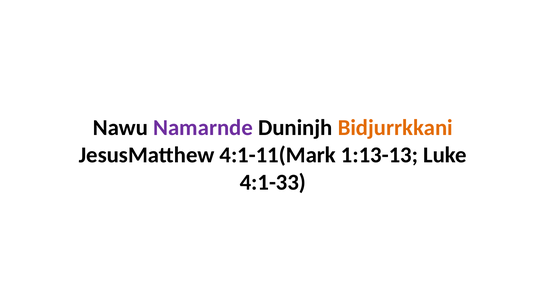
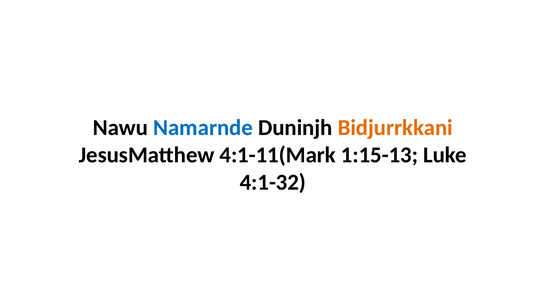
Namarnde colour: purple -> blue
1:13-13: 1:13-13 -> 1:15-13
4:1-33: 4:1-33 -> 4:1-32
